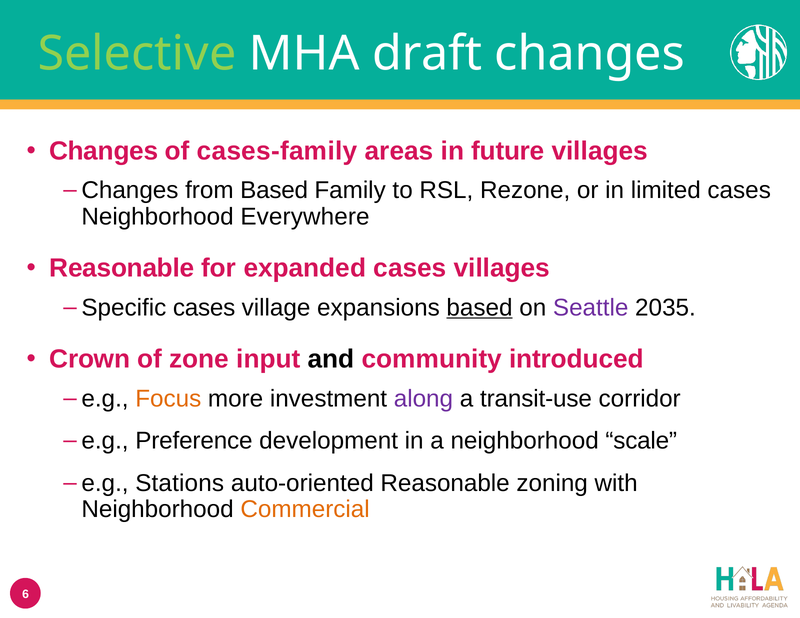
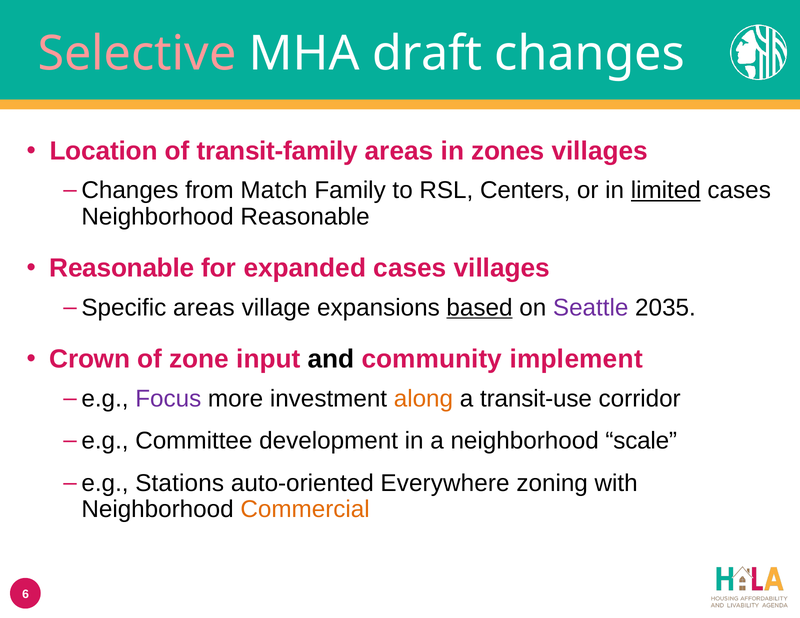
Selective colour: light green -> pink
Changes at (104, 151): Changes -> Location
cases-family: cases-family -> transit-family
future: future -> zones
from Based: Based -> Match
Rezone: Rezone -> Centers
limited underline: none -> present
Neighborhood Everywhere: Everywhere -> Reasonable
cases at (204, 308): cases -> areas
introduced: introduced -> implement
Focus colour: orange -> purple
along colour: purple -> orange
Preference: Preference -> Committee
auto-oriented Reasonable: Reasonable -> Everywhere
